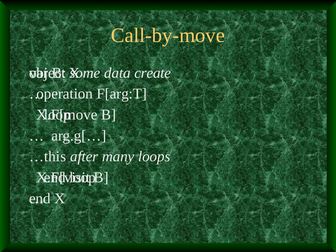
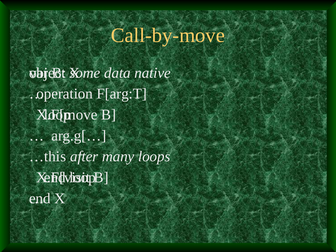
create: create -> native
